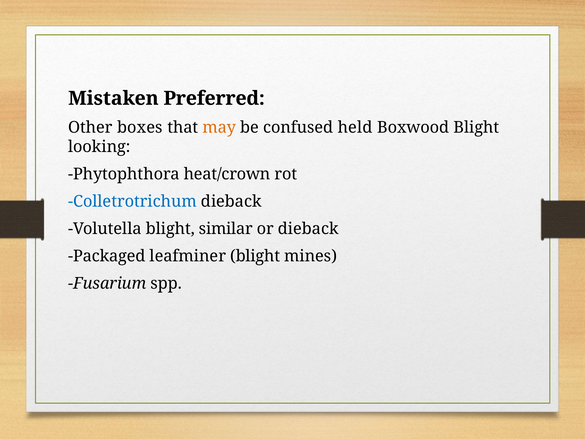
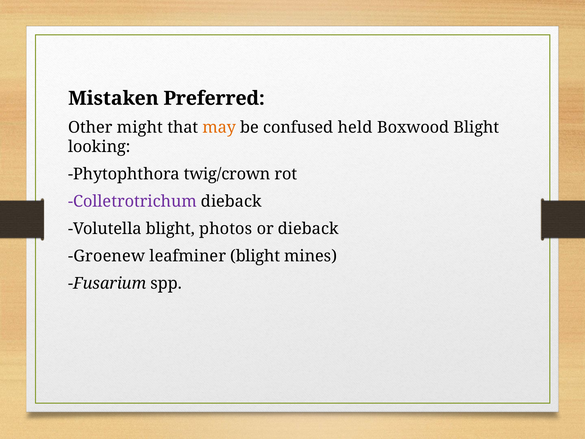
boxes: boxes -> might
heat/crown: heat/crown -> twig/crown
Colletrotrichum colour: blue -> purple
similar: similar -> photos
Packaged: Packaged -> Groenew
